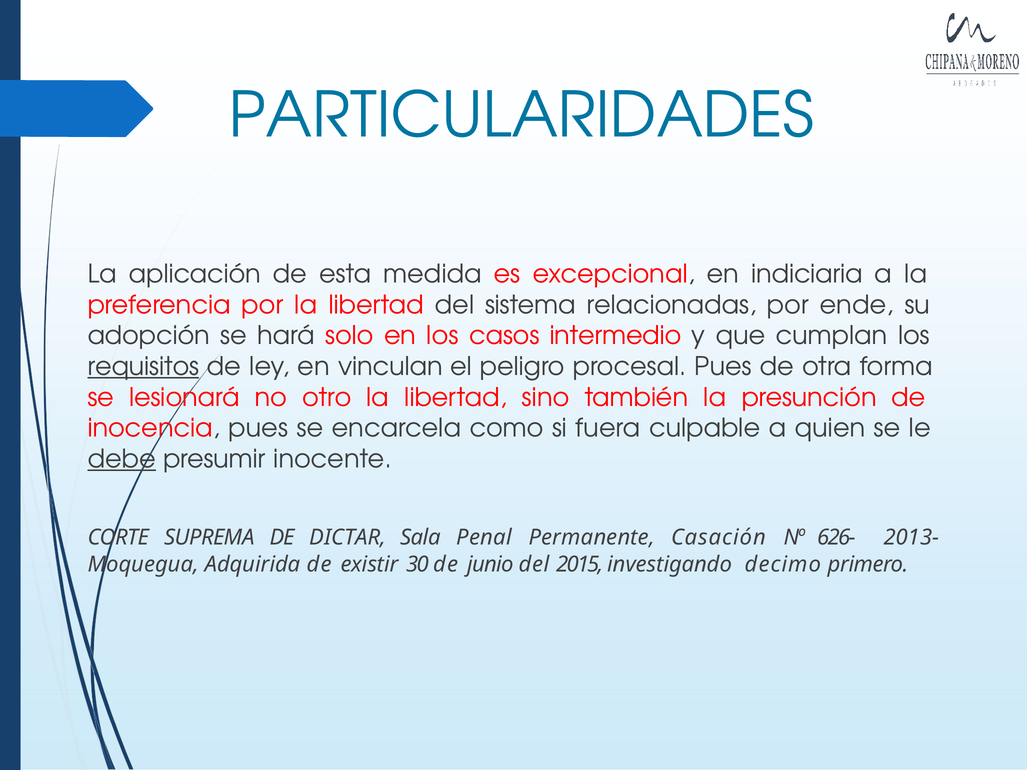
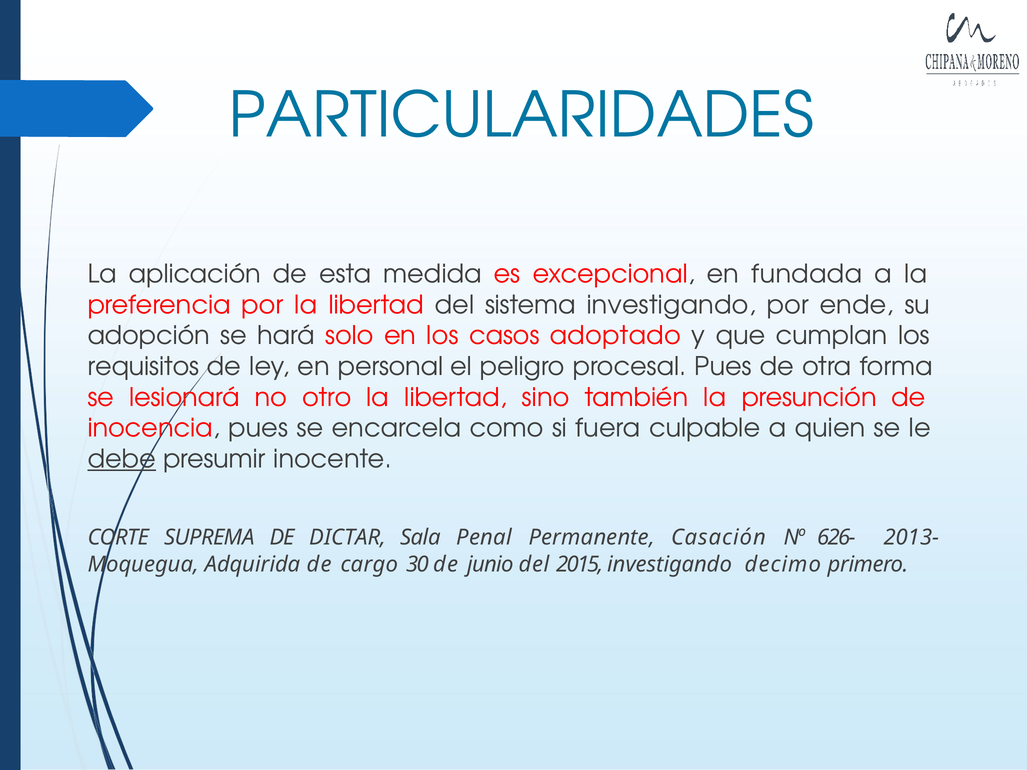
indiciaria: indiciaria -> fundada
sistema relacionadas: relacionadas -> investigando
intermedio: intermedio -> adoptado
requisitos underline: present -> none
vinculan: vinculan -> personal
existir: existir -> cargo
